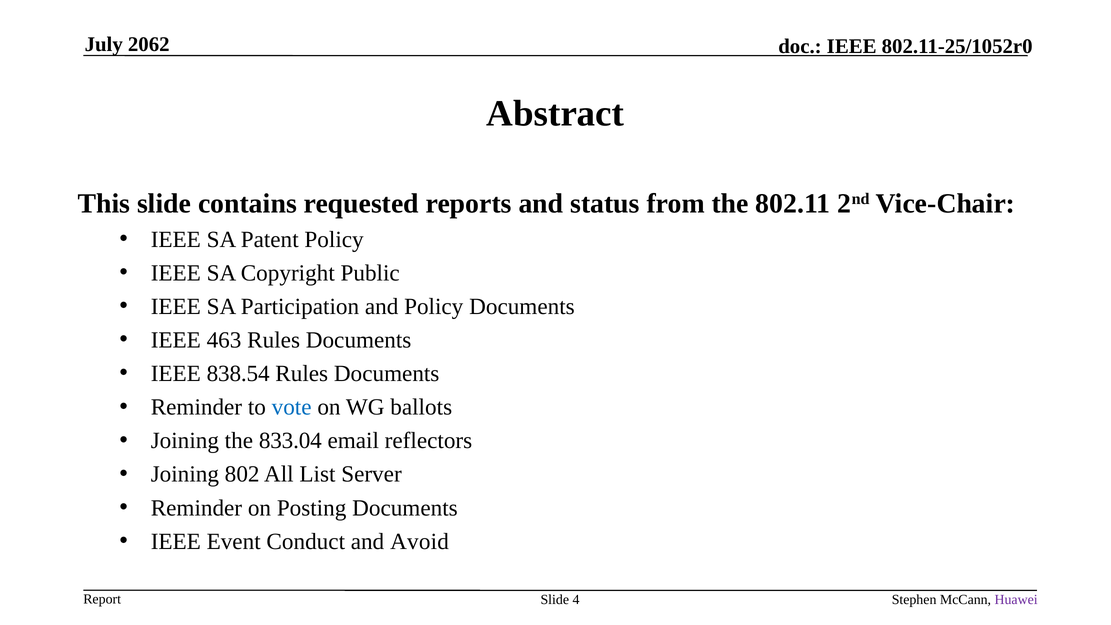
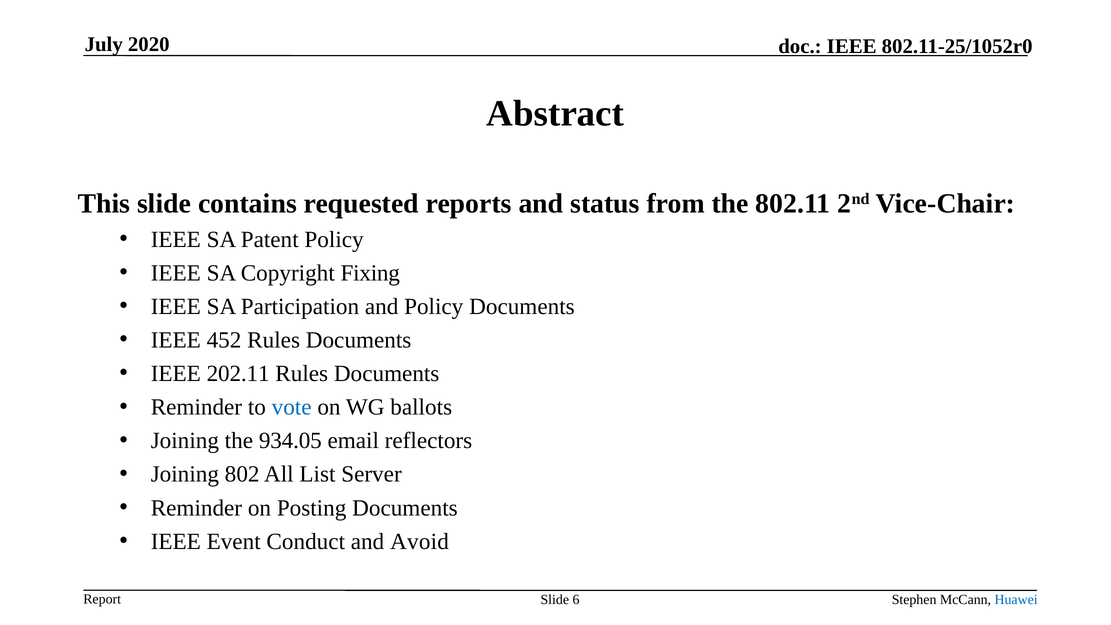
2062: 2062 -> 2020
Public: Public -> Fixing
463: 463 -> 452
838.54: 838.54 -> 202.11
833.04: 833.04 -> 934.05
4: 4 -> 6
Huawei colour: purple -> blue
